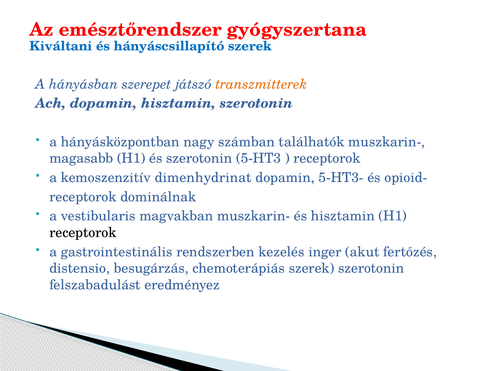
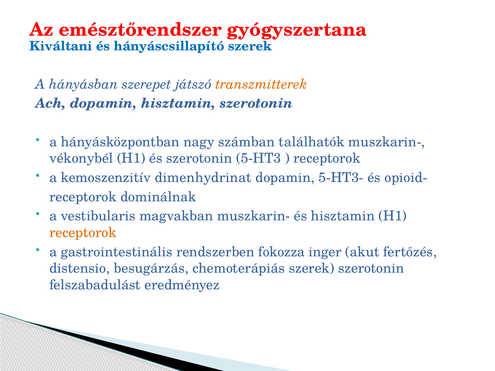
magasabb: magasabb -> vékonybél
receptorok at (83, 233) colour: black -> orange
kezelés: kezelés -> fokozza
